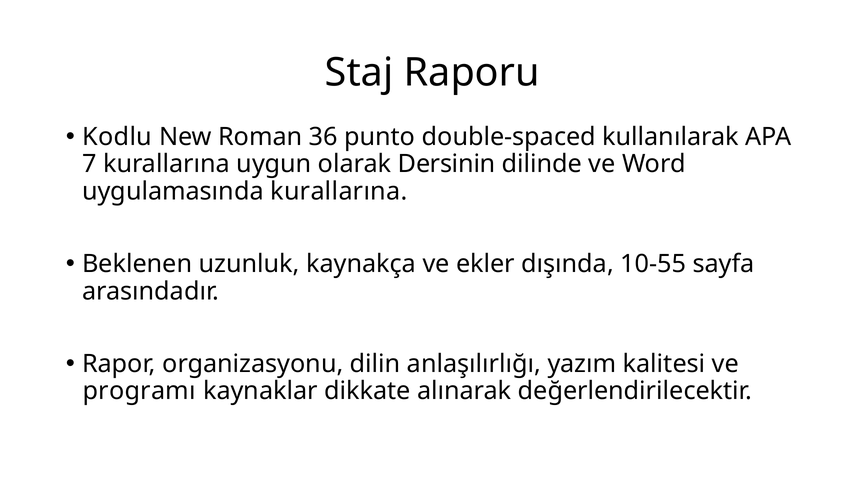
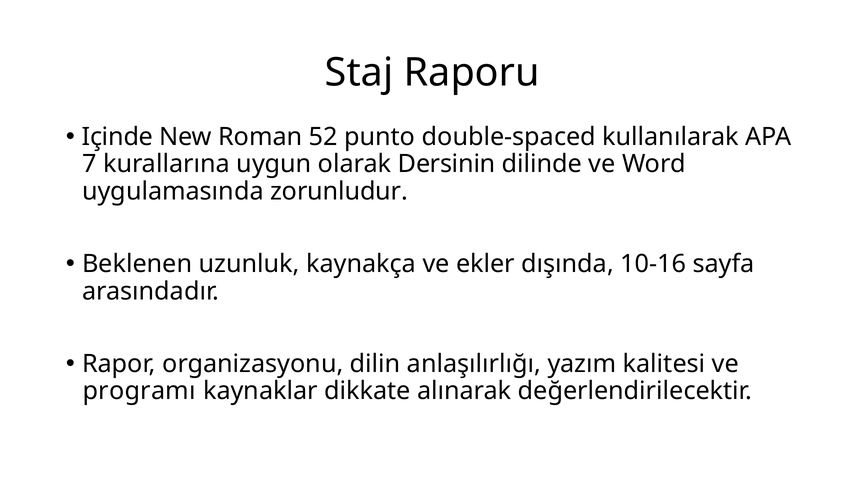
Kodlu: Kodlu -> Içinde
36: 36 -> 52
uygulamasında kurallarına: kurallarına -> zorunludur
10-55: 10-55 -> 10-16
